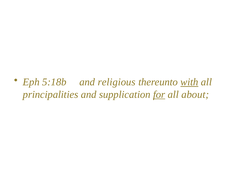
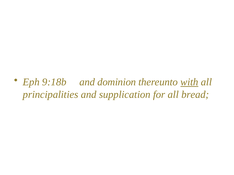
5:18b: 5:18b -> 9:18b
religious: religious -> dominion
for underline: present -> none
about: about -> bread
